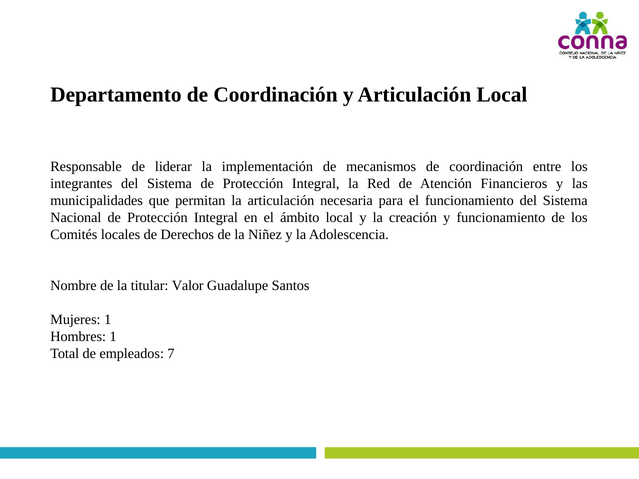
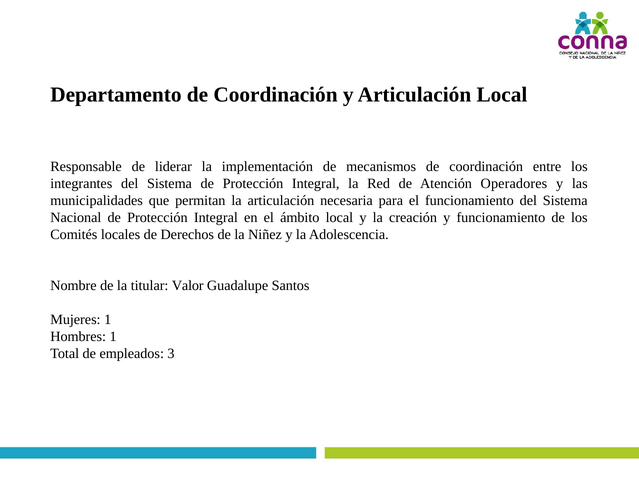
Financieros: Financieros -> Operadores
7: 7 -> 3
